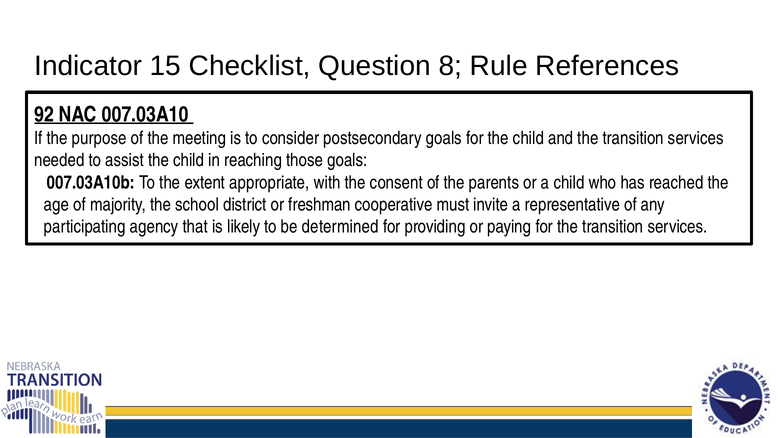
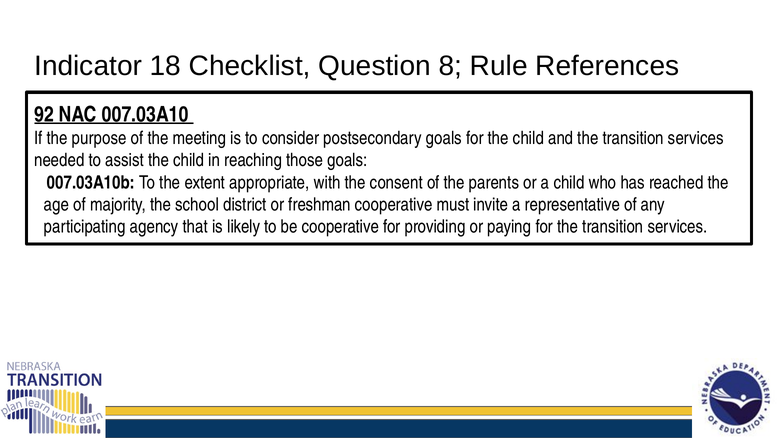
15: 15 -> 18
be determined: determined -> cooperative
